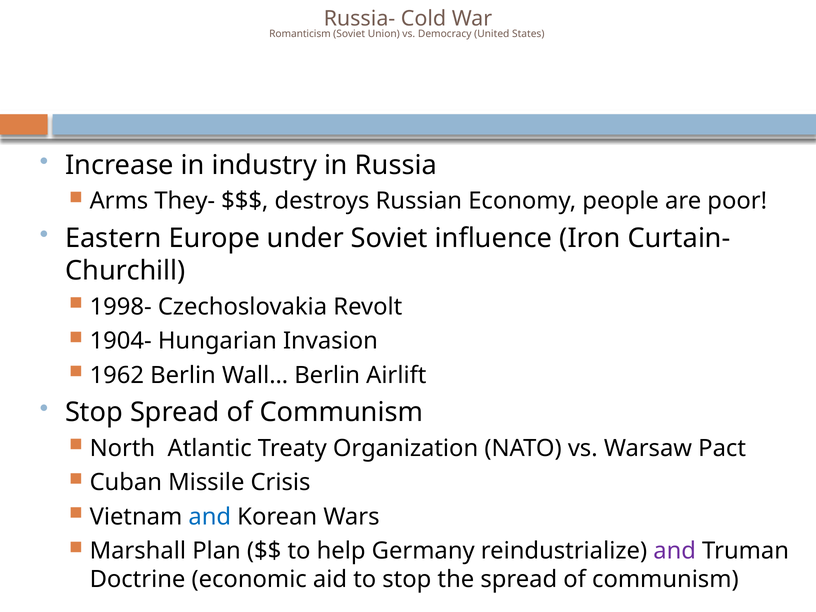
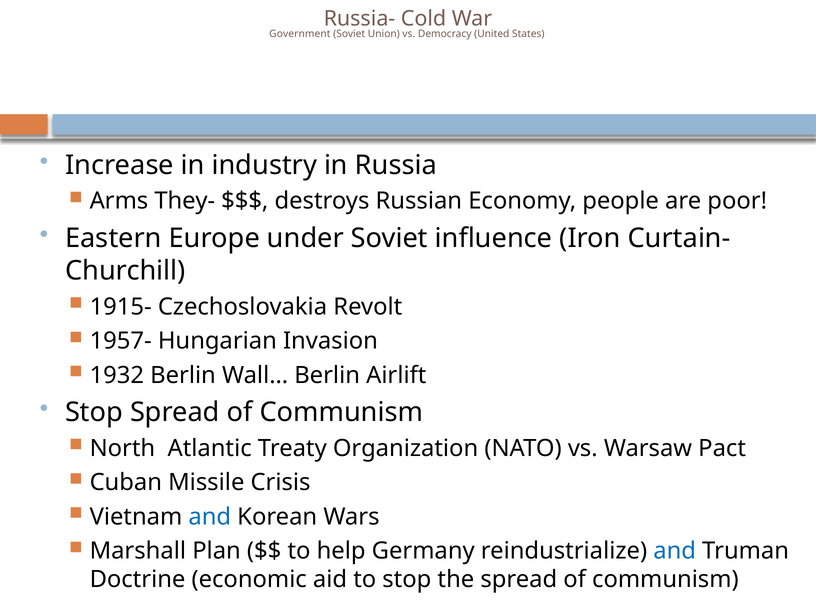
Romanticism: Romanticism -> Government
1998-: 1998- -> 1915-
1904-: 1904- -> 1957-
1962: 1962 -> 1932
and at (675, 551) colour: purple -> blue
